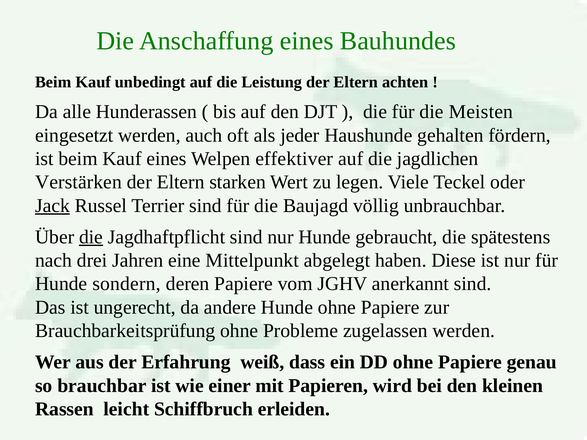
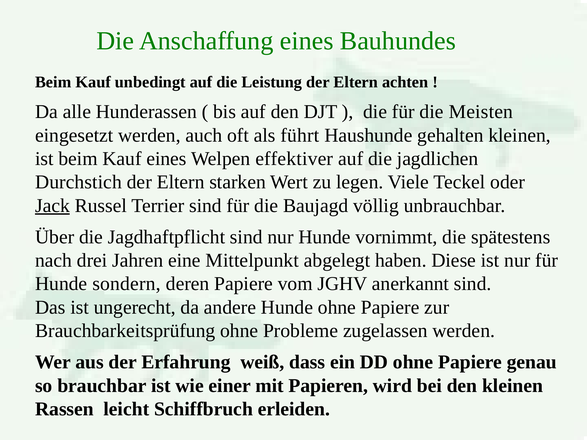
jeder: jeder -> führt
gehalten fördern: fördern -> kleinen
Verstärken: Verstärken -> Durchstich
die at (91, 237) underline: present -> none
gebraucht: gebraucht -> vornimmt
